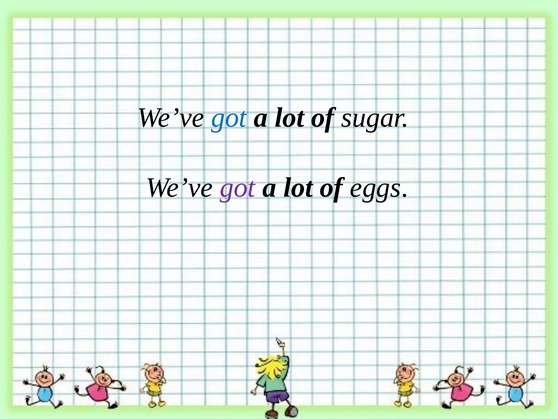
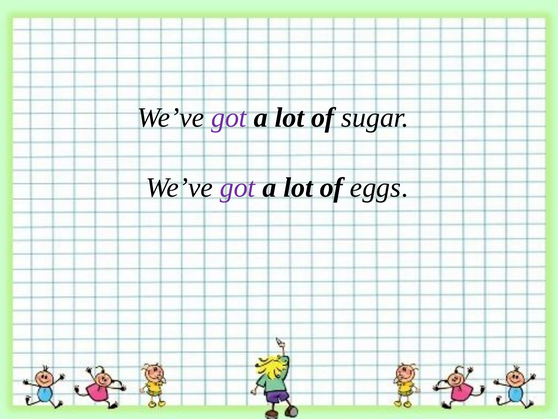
got at (229, 117) colour: blue -> purple
